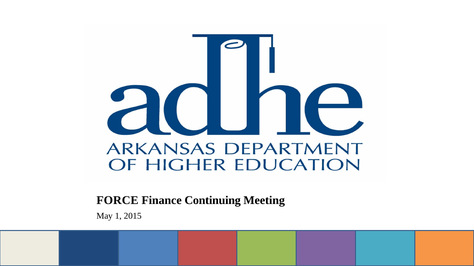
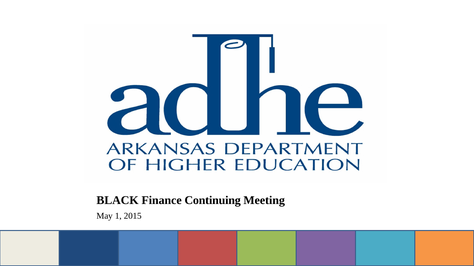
FORCE: FORCE -> BLACK
